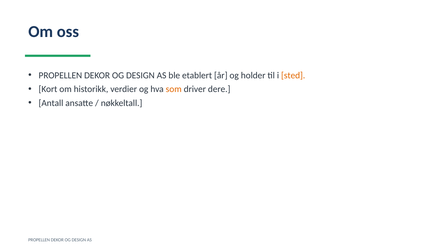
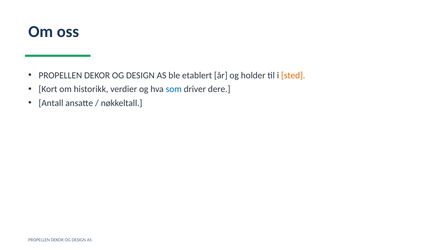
som colour: orange -> blue
